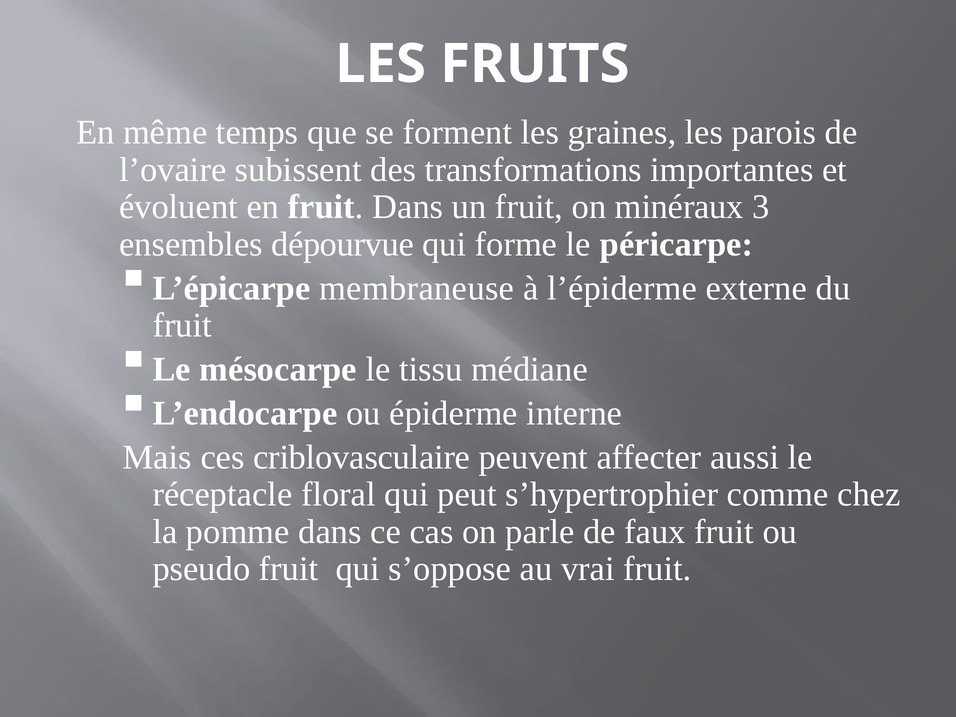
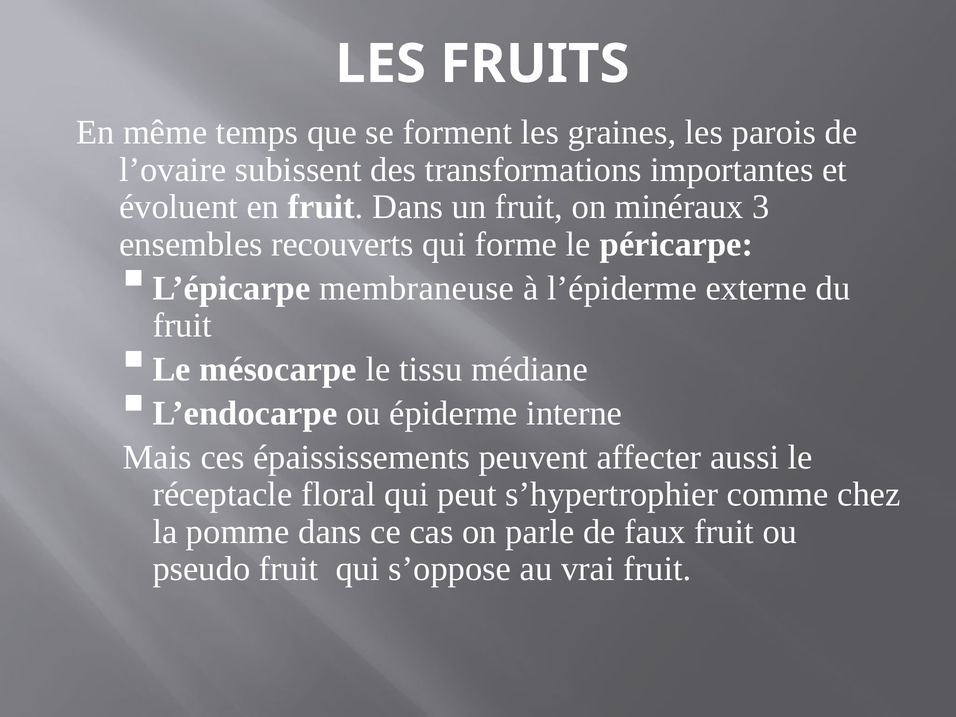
dépourvue: dépourvue -> recouverts
criblovasculaire: criblovasculaire -> épaississements
